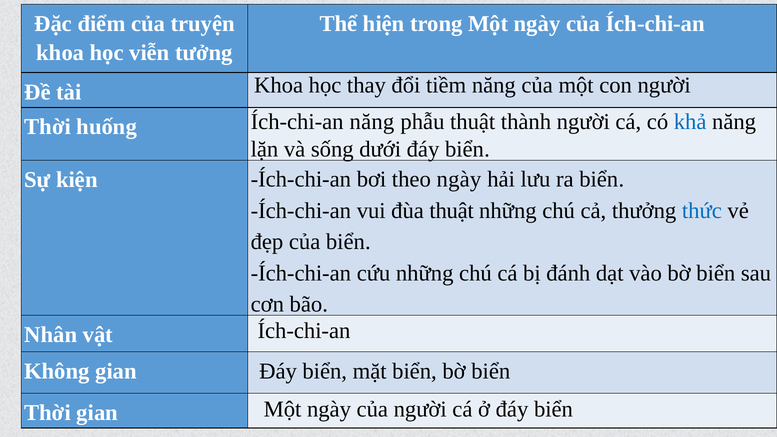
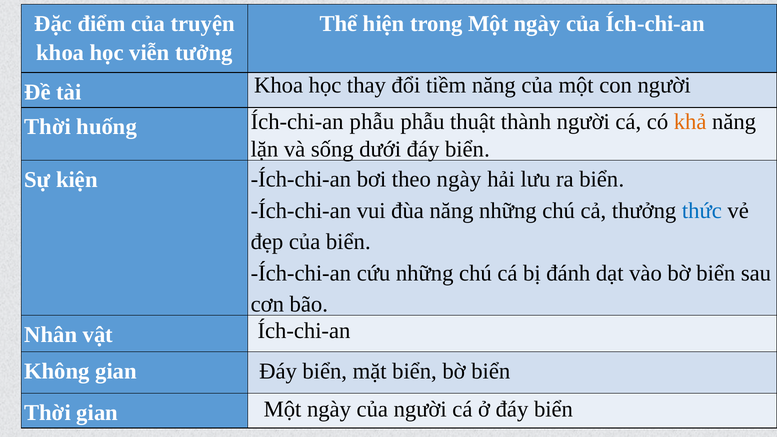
Ích-chi-an năng: năng -> phẫu
khả colour: blue -> orange
đùa thuật: thuật -> năng
